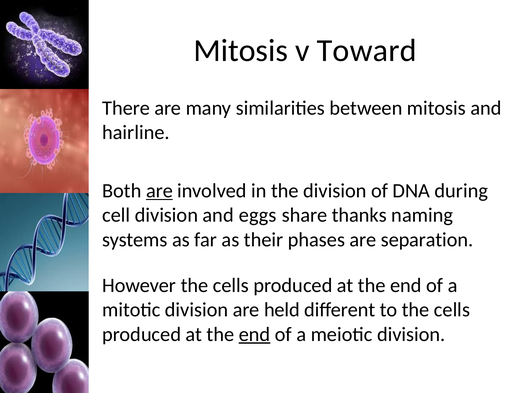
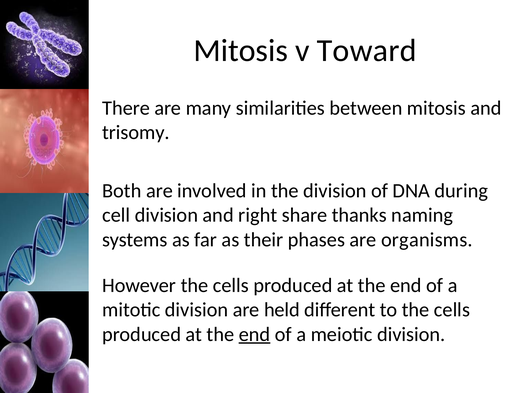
hairline: hairline -> trisomy
are at (159, 191) underline: present -> none
eggs: eggs -> right
separation: separation -> organisms
